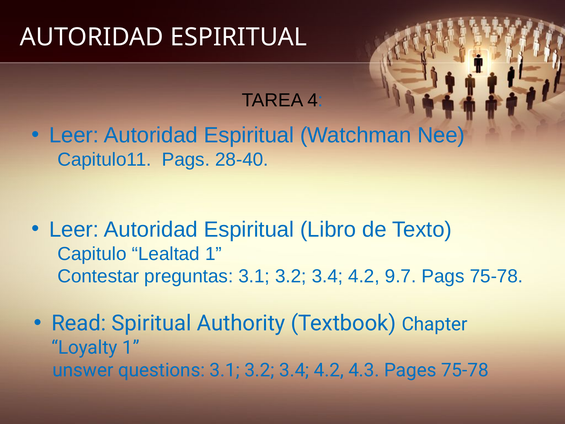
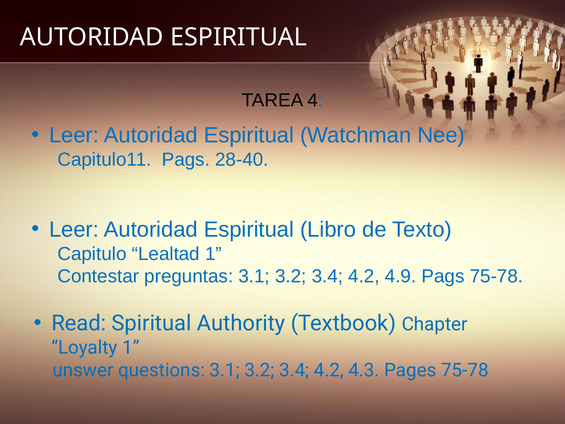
9.7: 9.7 -> 4.9
